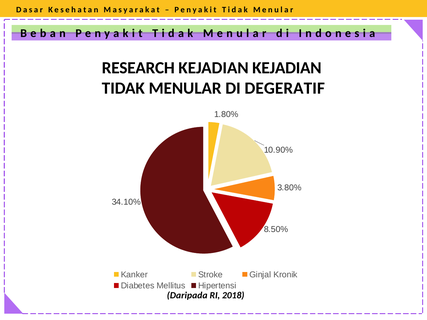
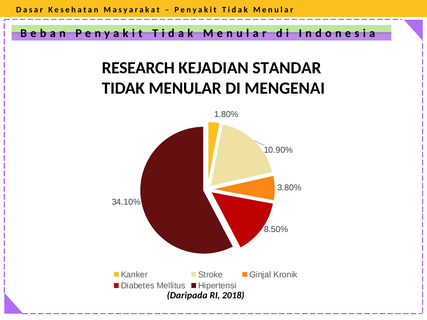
KEJADIAN KEJADIAN: KEJADIAN -> STANDAR
DEGERATIF: DEGERATIF -> MENGENAI
